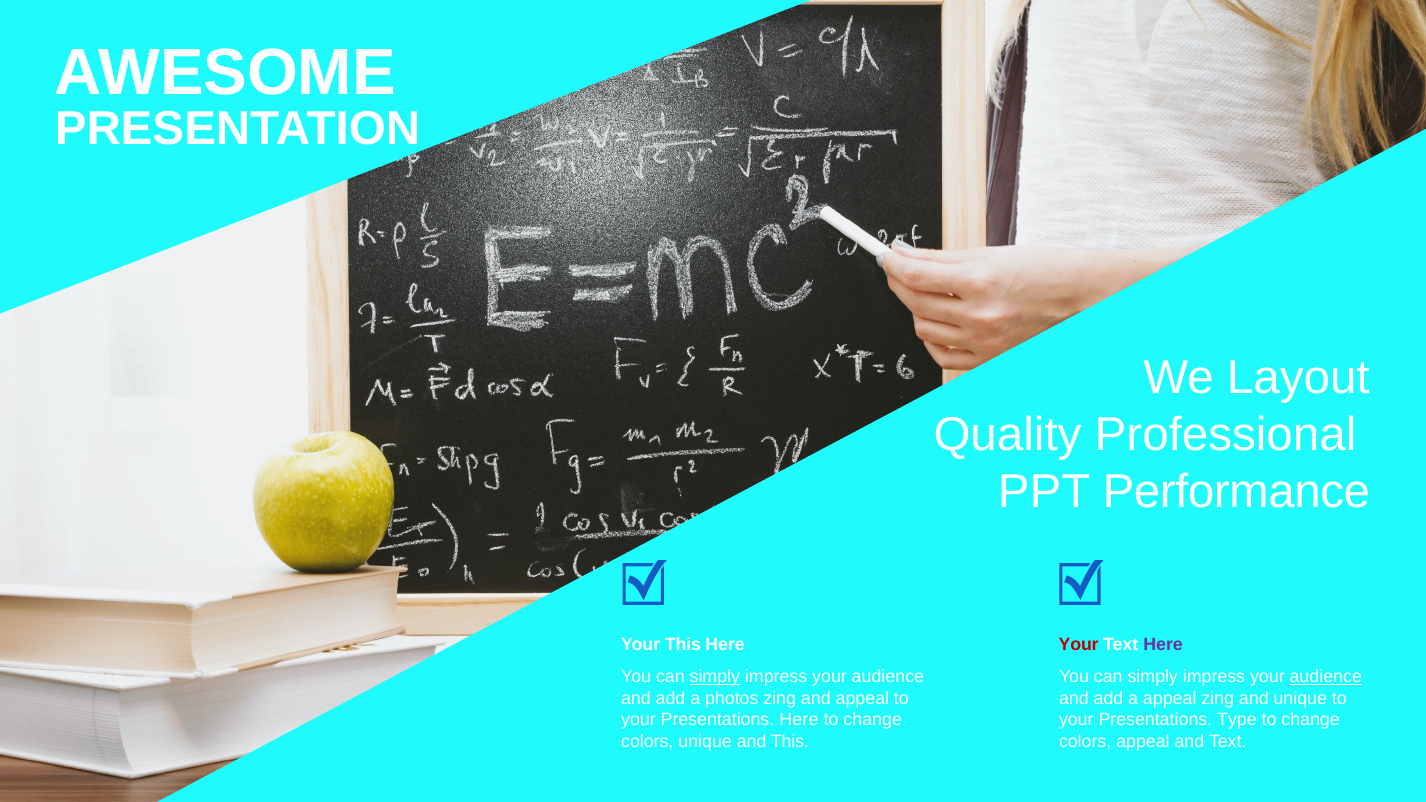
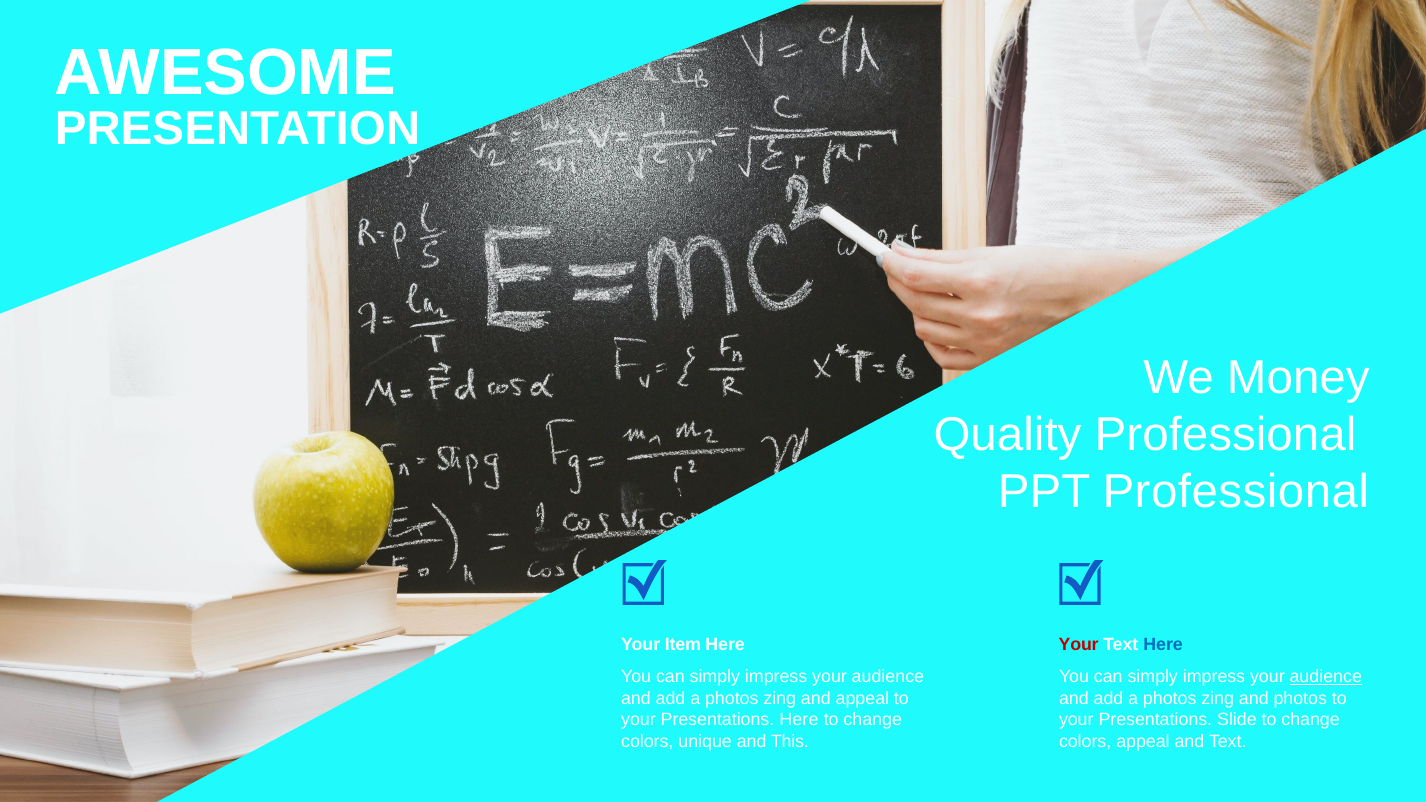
Layout: Layout -> Money
PPT Performance: Performance -> Professional
Your This: This -> Item
Here at (1163, 645) colour: purple -> blue
simply at (715, 677) underline: present -> none
appeal at (1170, 699): appeal -> photos
and unique: unique -> photos
Type: Type -> Slide
